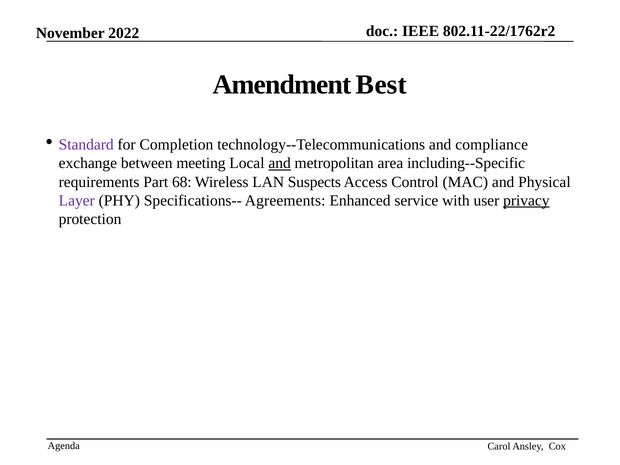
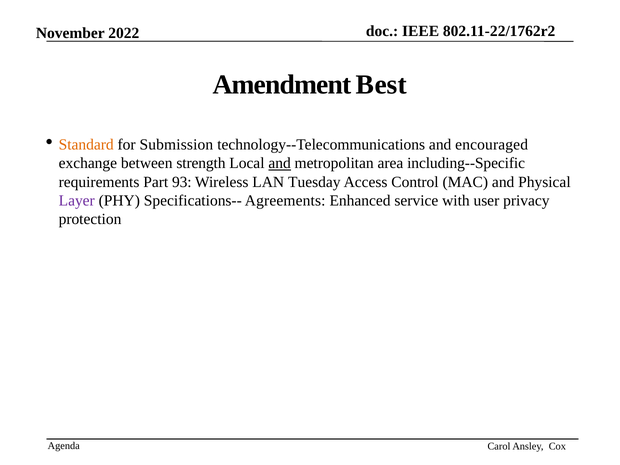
Standard colour: purple -> orange
Completion: Completion -> Submission
compliance: compliance -> encouraged
meeting: meeting -> strength
68: 68 -> 93
Suspects: Suspects -> Tuesday
privacy underline: present -> none
